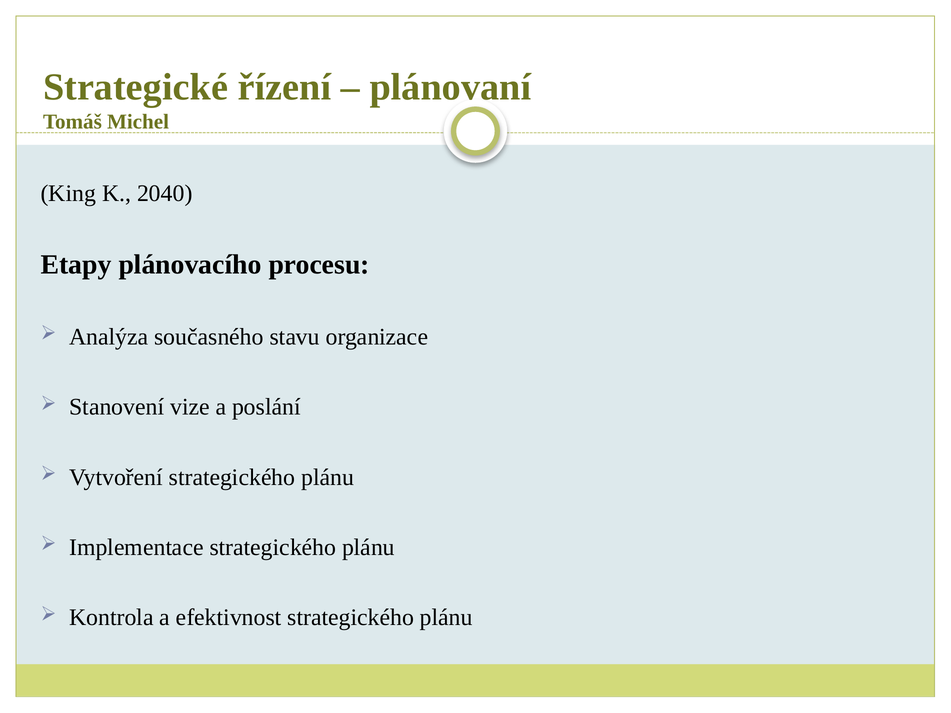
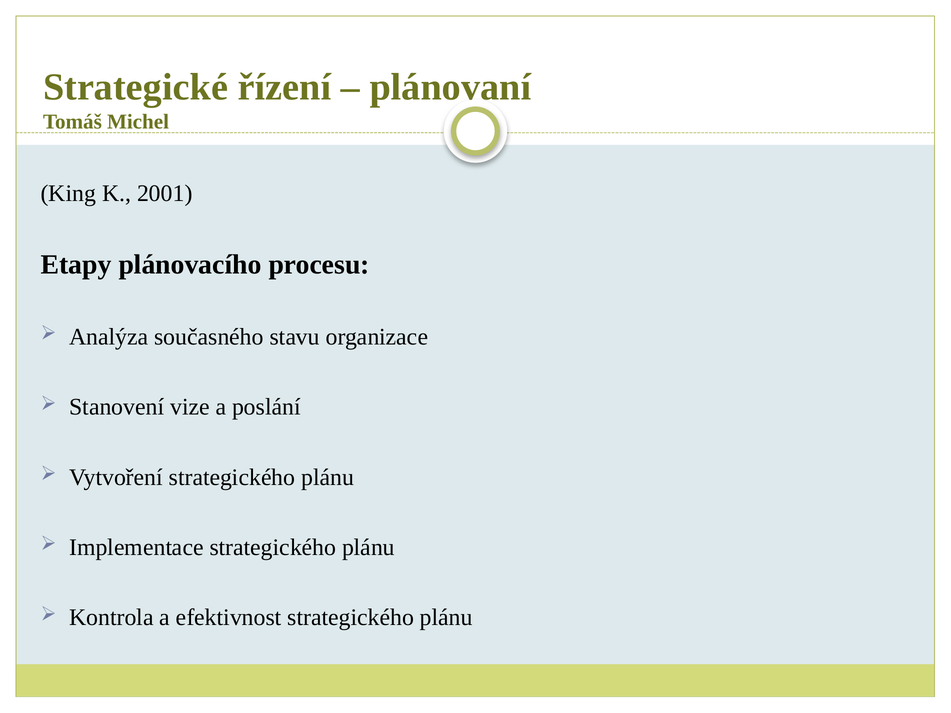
2040: 2040 -> 2001
